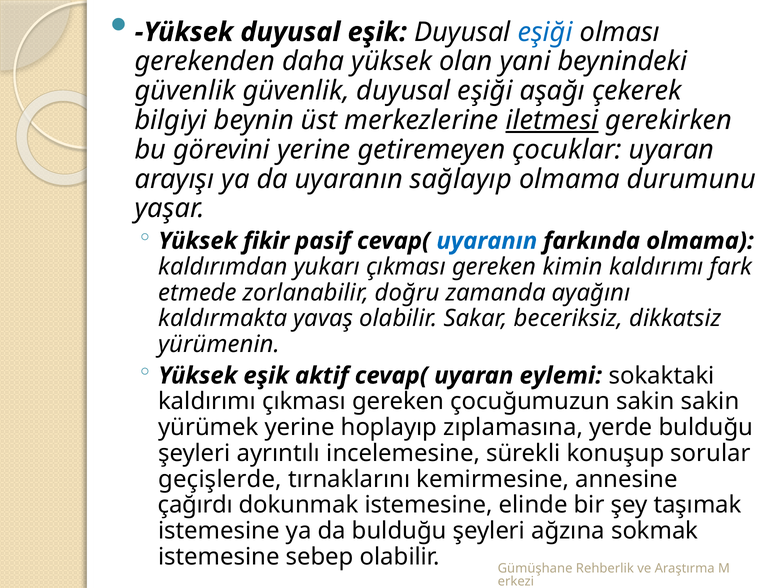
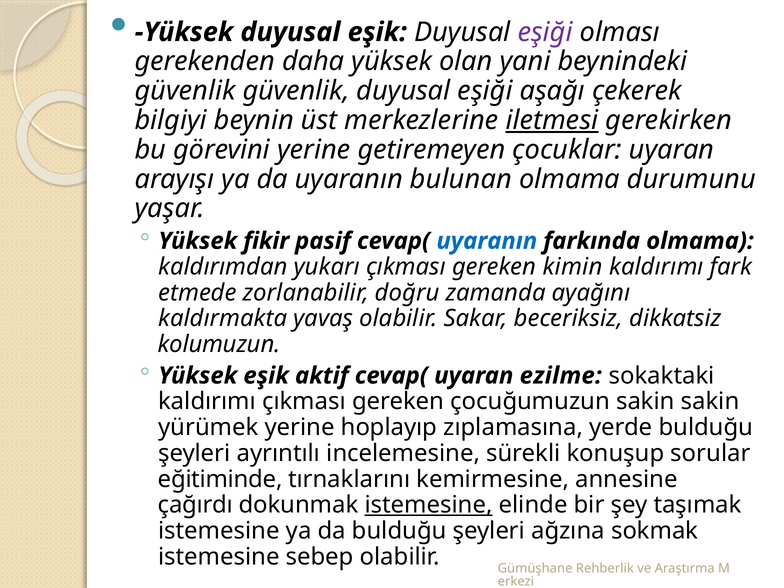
eşiği at (545, 32) colour: blue -> purple
sağlayıp: sağlayıp -> bulunan
yürümenin: yürümenin -> kolumuzun
eylemi: eylemi -> ezilme
geçişlerde: geçişlerde -> eğitiminde
istemesine at (429, 505) underline: none -> present
